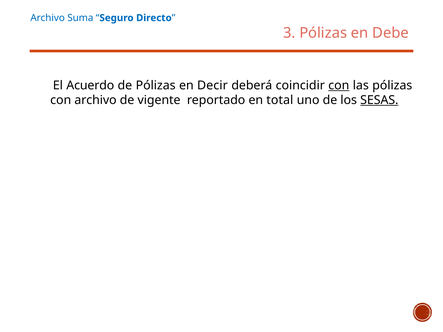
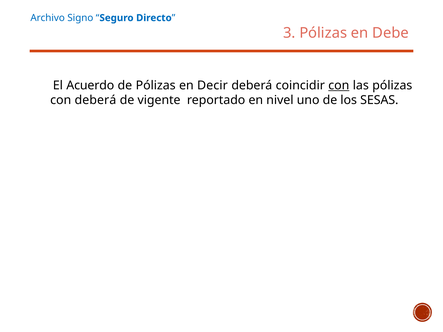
Suma: Suma -> Signo
con archivo: archivo -> deberá
total: total -> nivel
SESAS underline: present -> none
